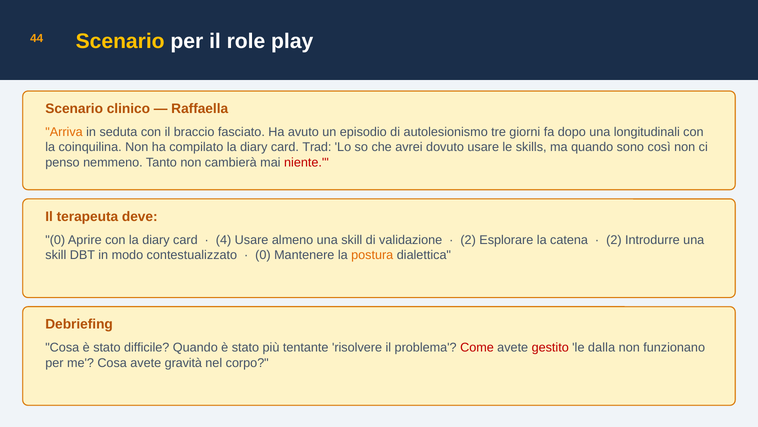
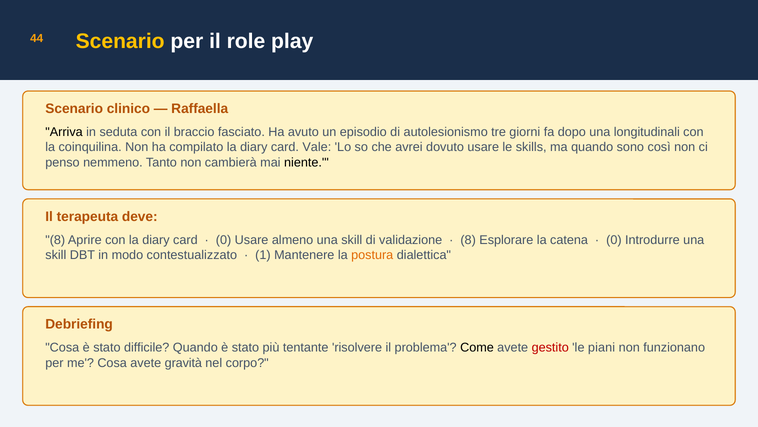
Arriva colour: orange -> black
Trad: Trad -> Vale
niente colour: red -> black
0 at (55, 240): 0 -> 8
4 at (224, 240): 4 -> 0
2 at (468, 240): 2 -> 8
2 at (614, 240): 2 -> 0
0 at (263, 255): 0 -> 1
Come colour: red -> black
dalla: dalla -> piani
